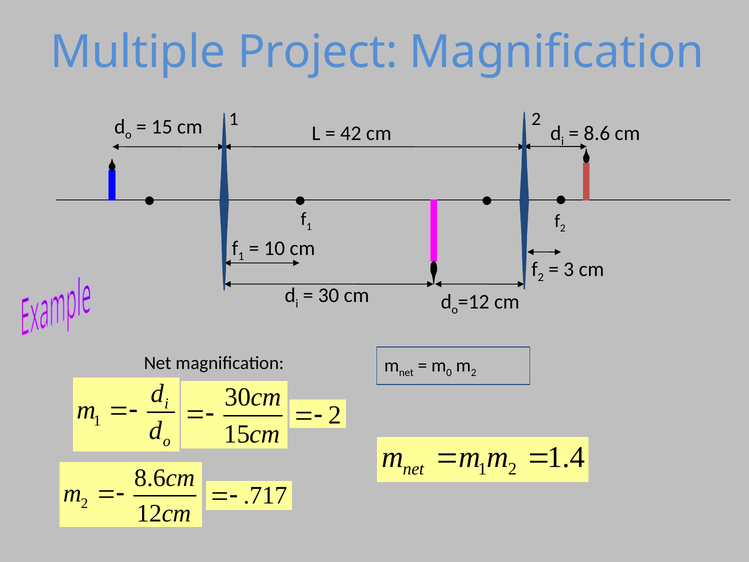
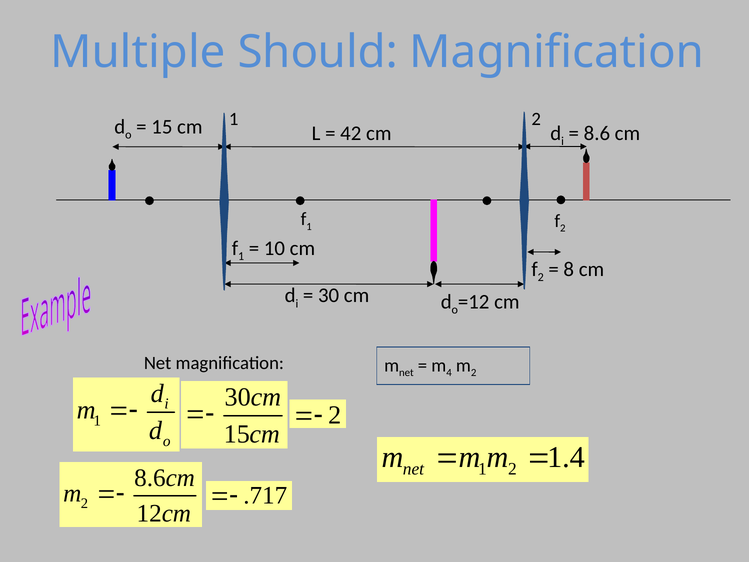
Project: Project -> Should
3: 3 -> 8
0: 0 -> 4
